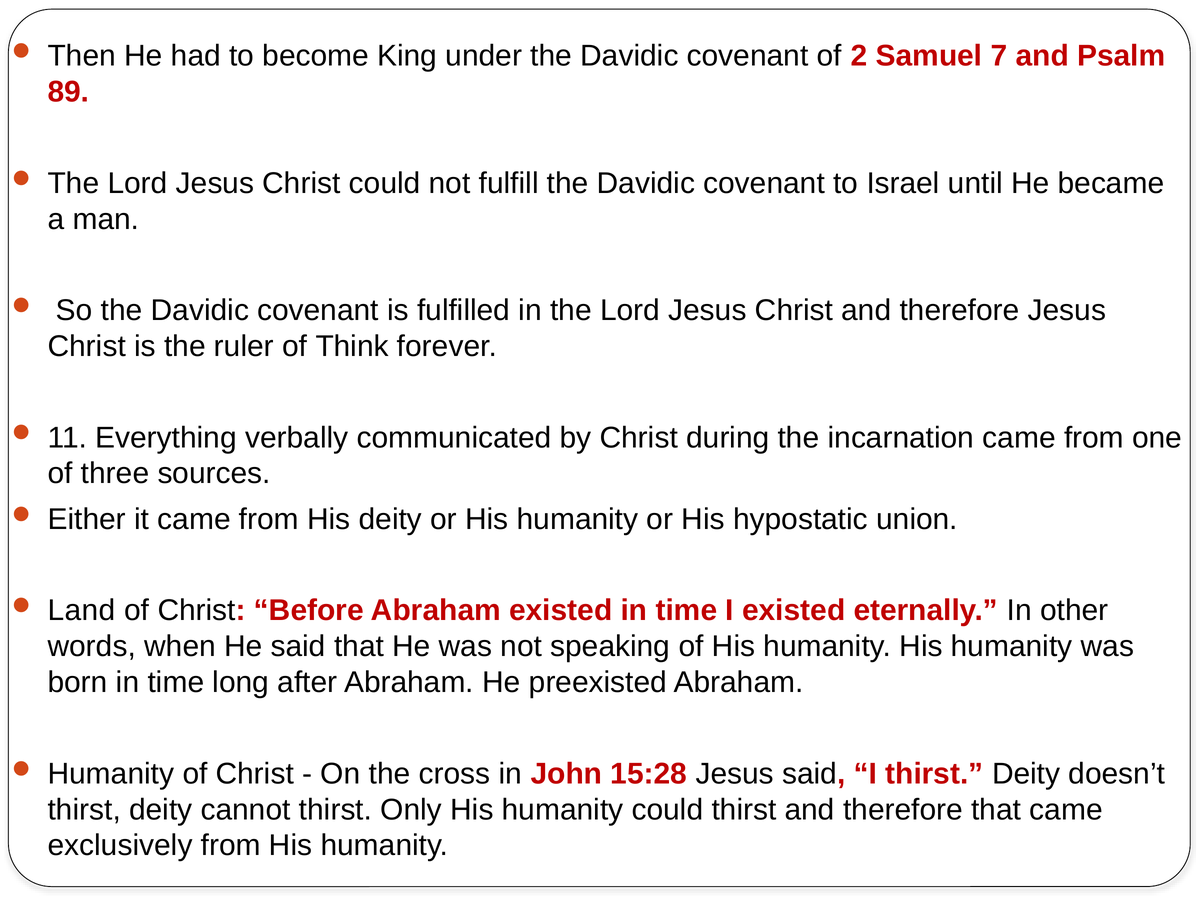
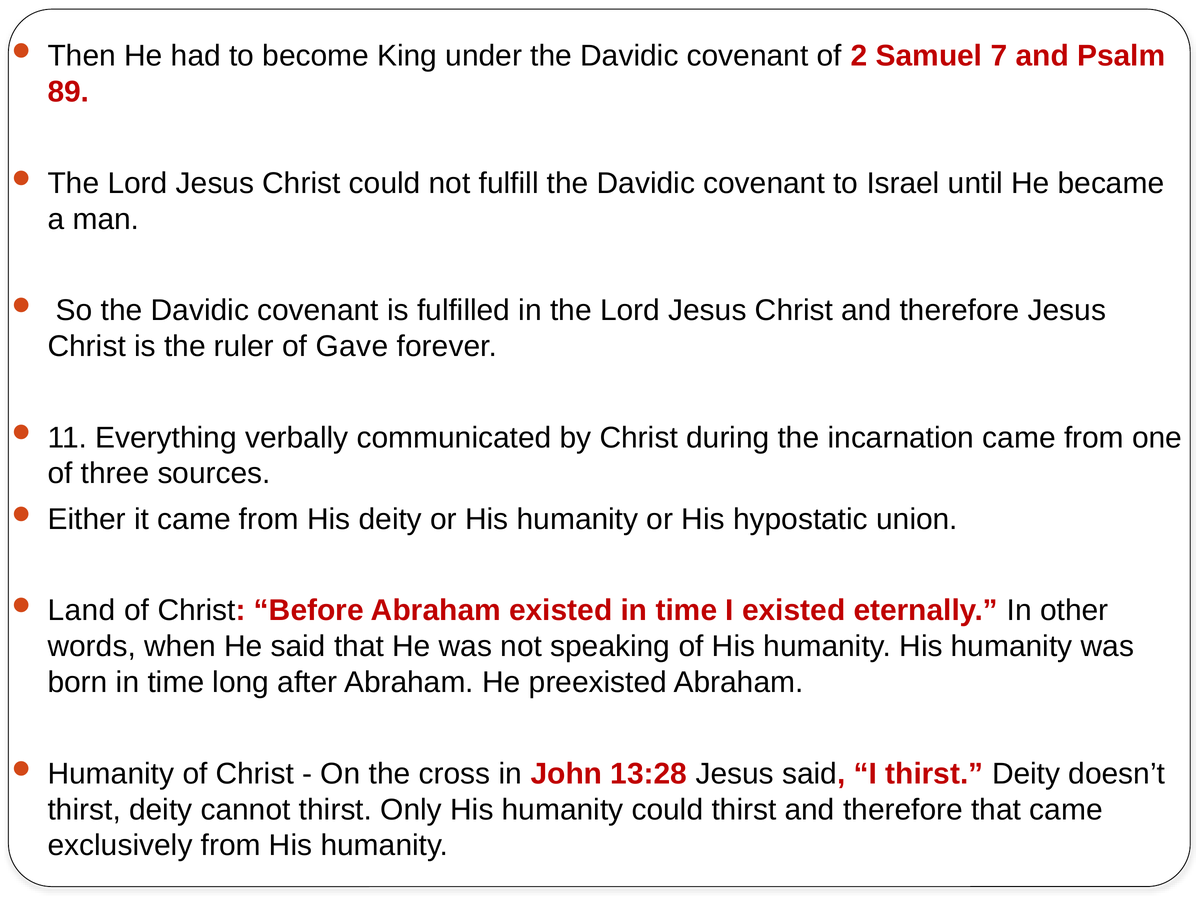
Think: Think -> Gave
15:28: 15:28 -> 13:28
